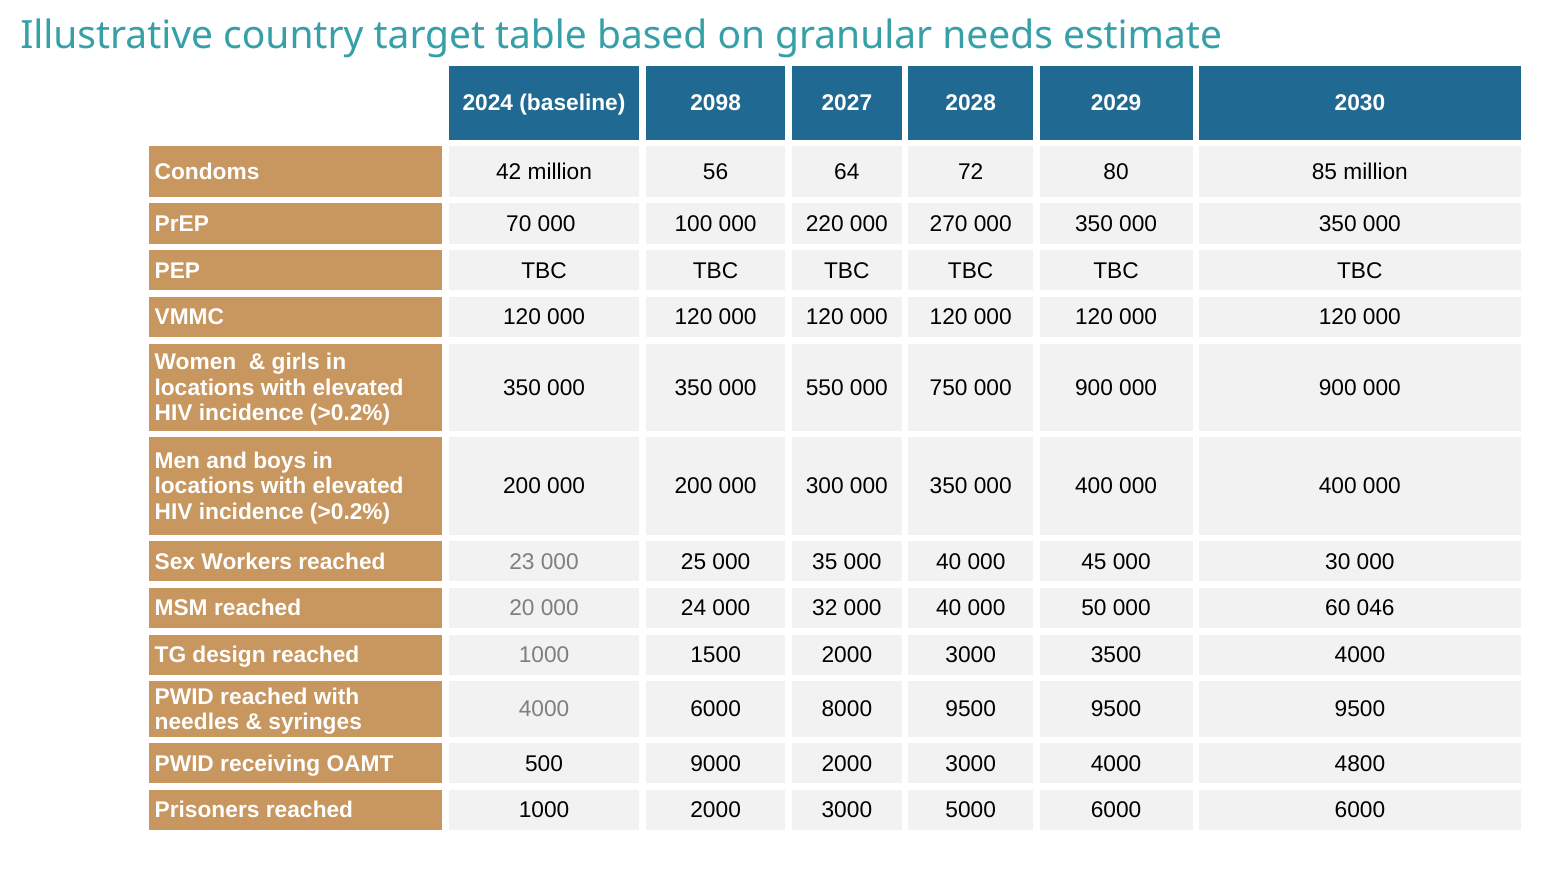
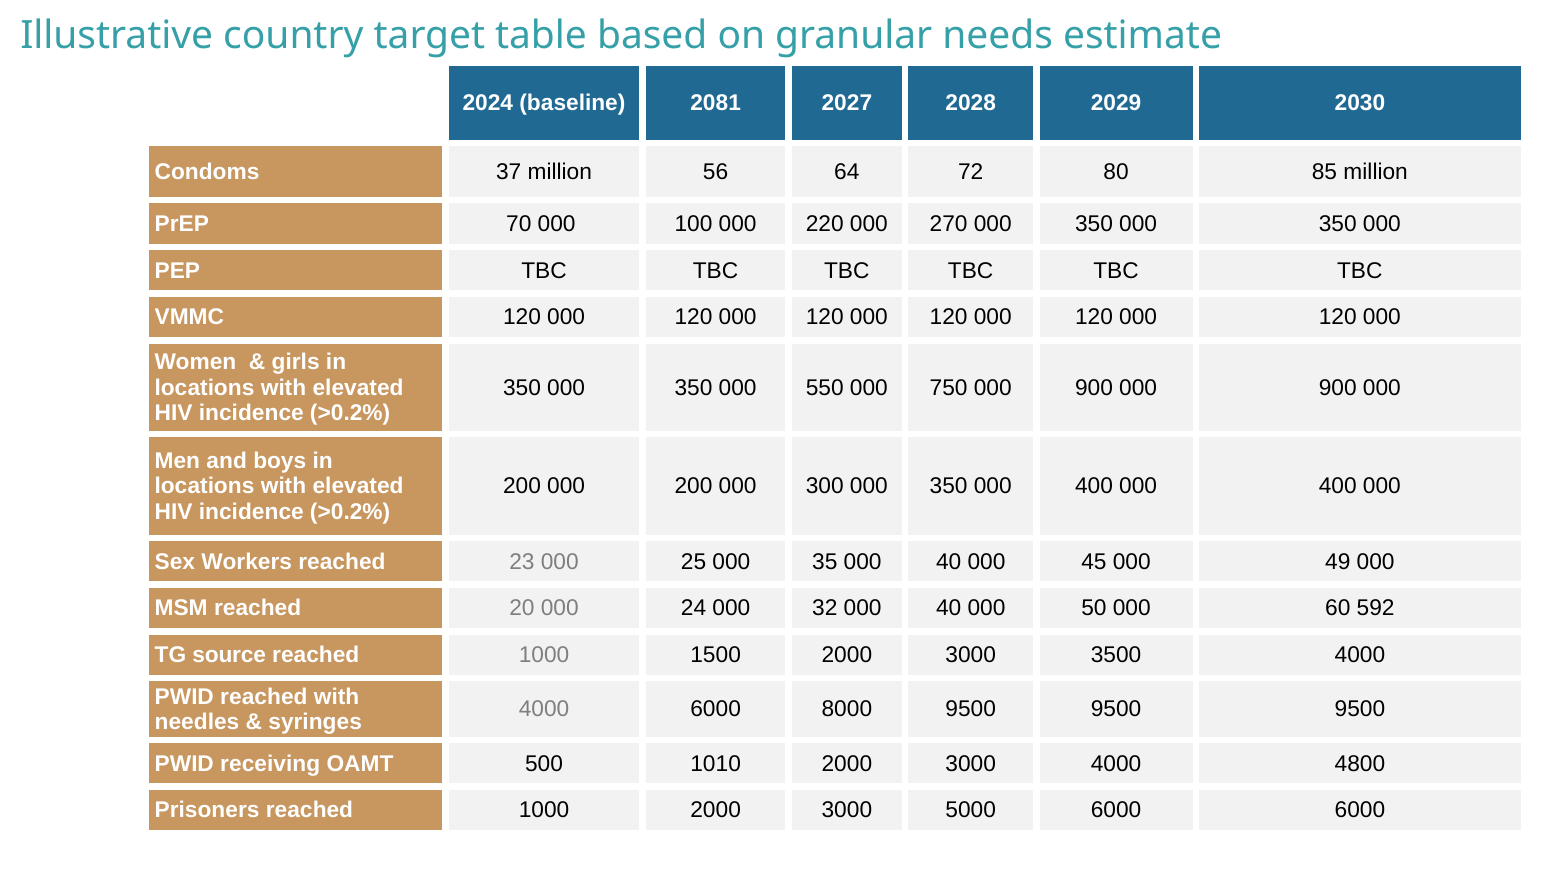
2098: 2098 -> 2081
42: 42 -> 37
30: 30 -> 49
046: 046 -> 592
design: design -> source
9000: 9000 -> 1010
